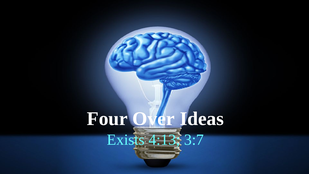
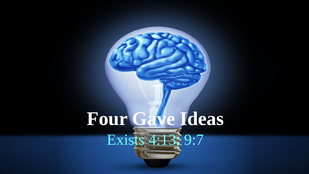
Over: Over -> Gave
3:7: 3:7 -> 9:7
